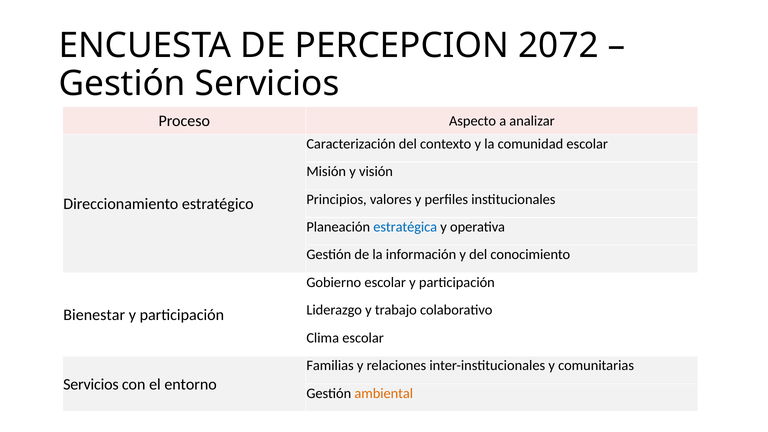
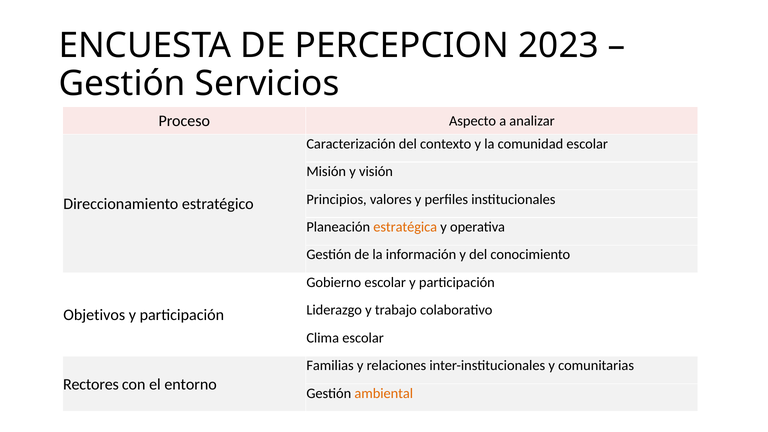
2072: 2072 -> 2023
estratégica colour: blue -> orange
Bienestar: Bienestar -> Objetivos
Servicios at (91, 384): Servicios -> Rectores
